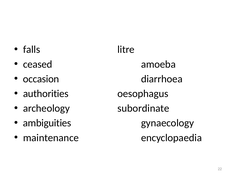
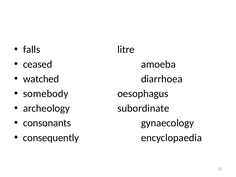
occasion: occasion -> watched
authorities: authorities -> somebody
ambiguities: ambiguities -> consonants
maintenance: maintenance -> consequently
